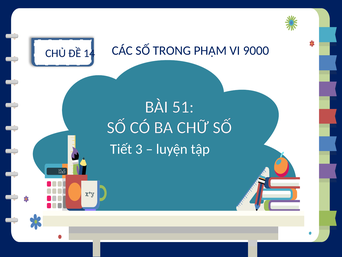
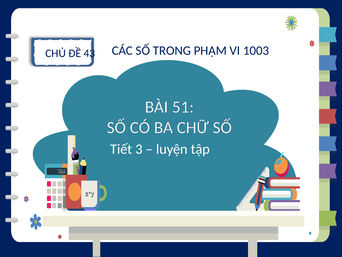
14: 14 -> 43
9000: 9000 -> 1003
